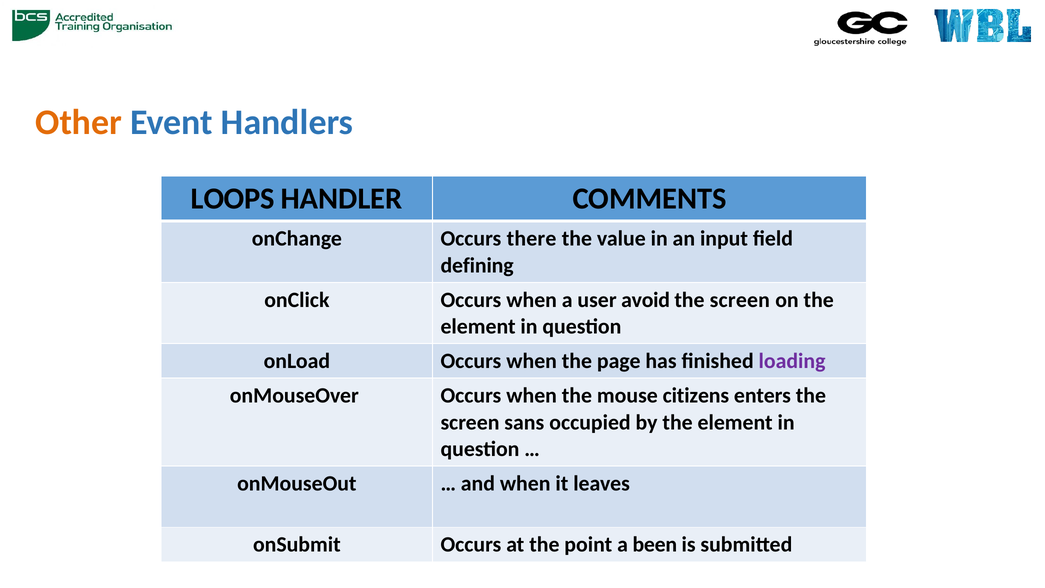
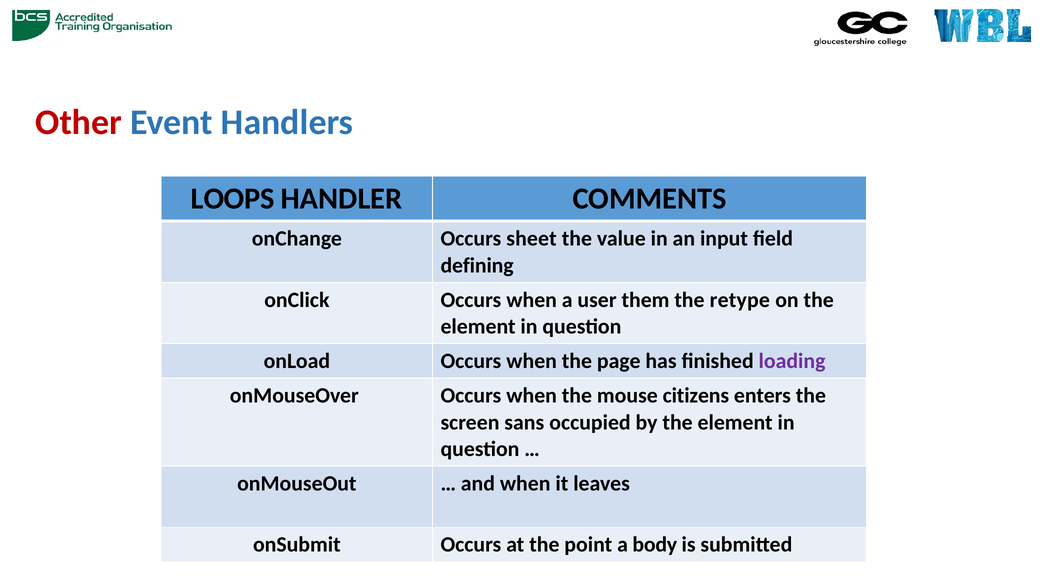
Other colour: orange -> red
there: there -> sheet
avoid: avoid -> them
screen at (740, 300): screen -> retype
been: been -> body
